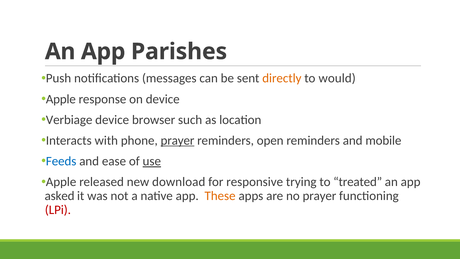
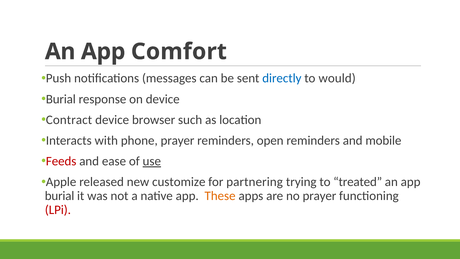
Parishes: Parishes -> Comfort
directly colour: orange -> blue
Apple at (61, 99): Apple -> Burial
Verbiage: Verbiage -> Contract
prayer at (178, 140) underline: present -> none
Feeds colour: blue -> red
download: download -> customize
responsive: responsive -> partnering
asked at (60, 196): asked -> burial
